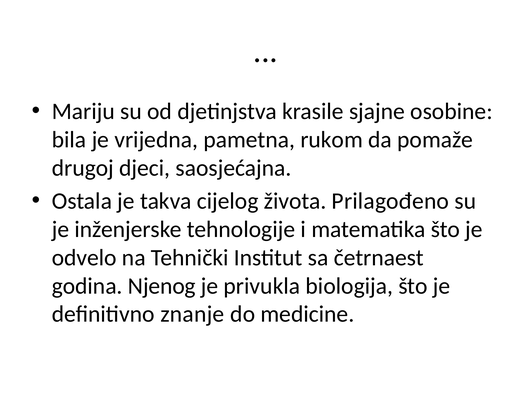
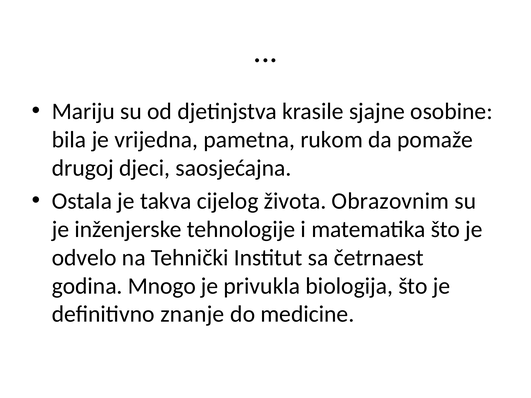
Prilagođeno: Prilagođeno -> Obrazovnim
Njenog: Njenog -> Mnogo
